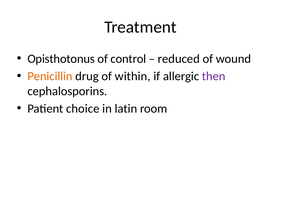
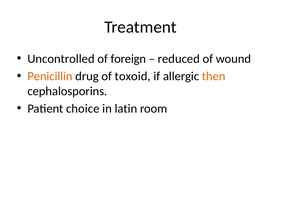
Opisthotonus: Opisthotonus -> Uncontrolled
control: control -> foreign
within: within -> toxoid
then colour: purple -> orange
